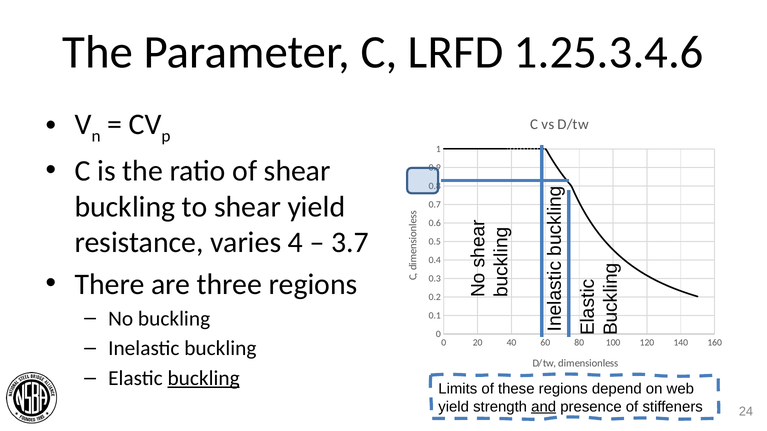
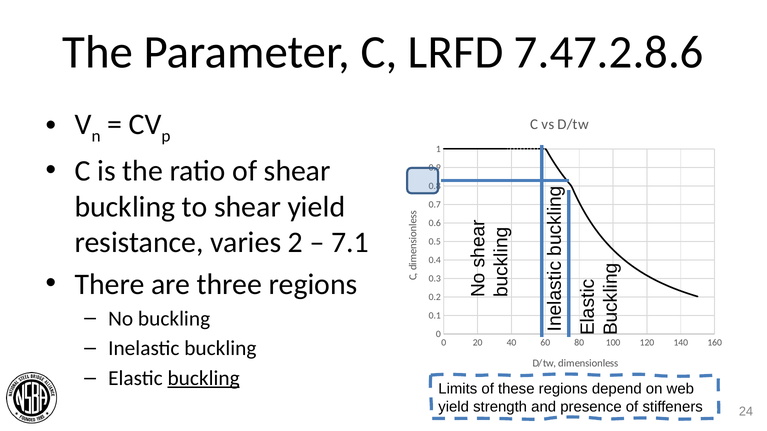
1.25.3.4.6: 1.25.3.4.6 -> 7.47.2.8.6
4: 4 -> 2
3.7: 3.7 -> 7.1
and underline: present -> none
